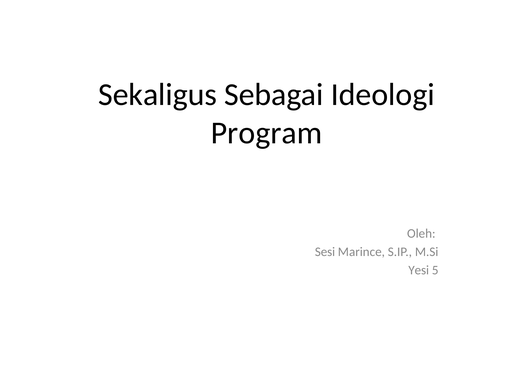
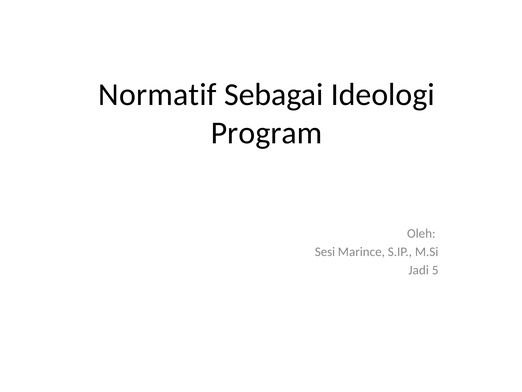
Sekaligus: Sekaligus -> Normatif
Yesi: Yesi -> Jadi
